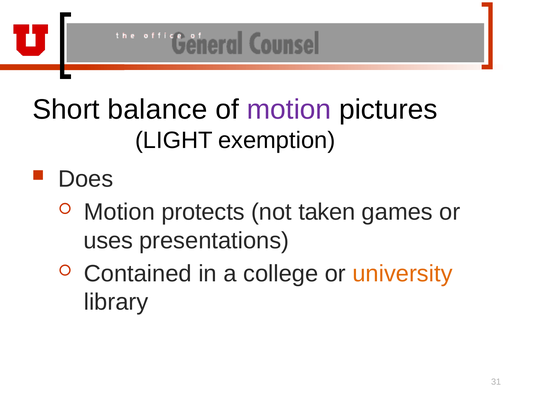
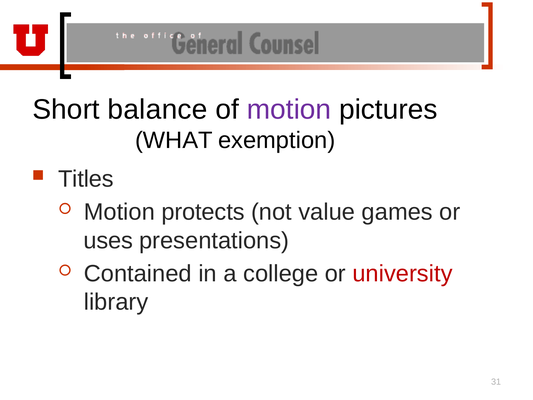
LIGHT: LIGHT -> WHAT
Does: Does -> Titles
taken: taken -> value
university colour: orange -> red
